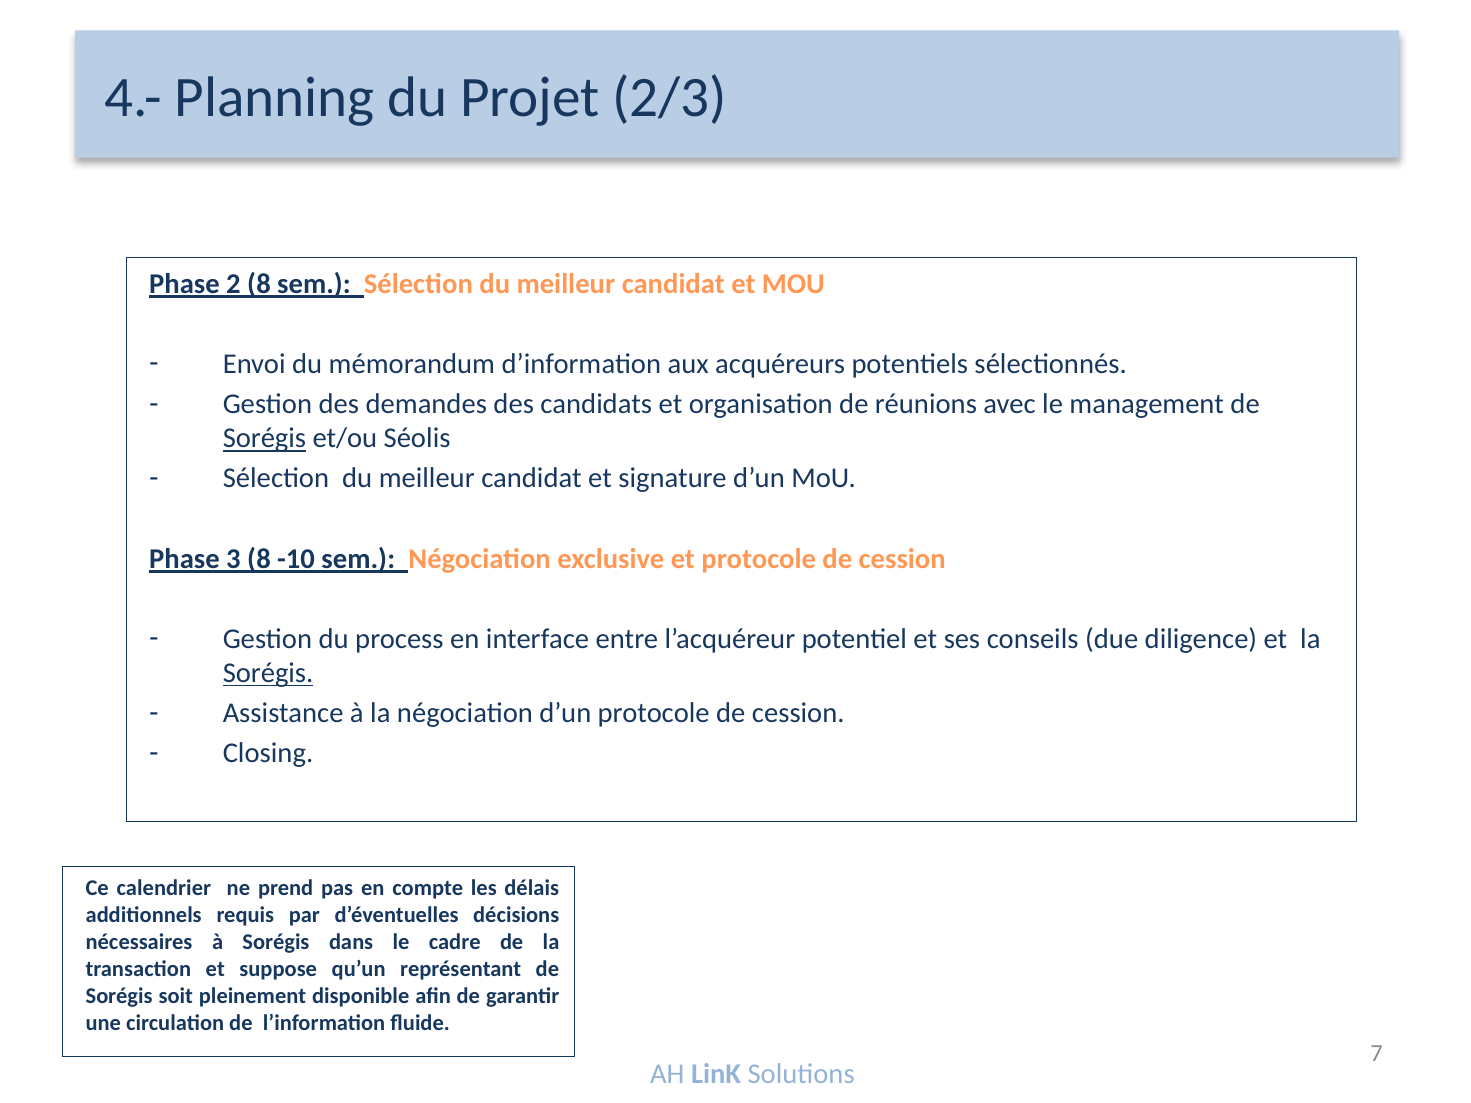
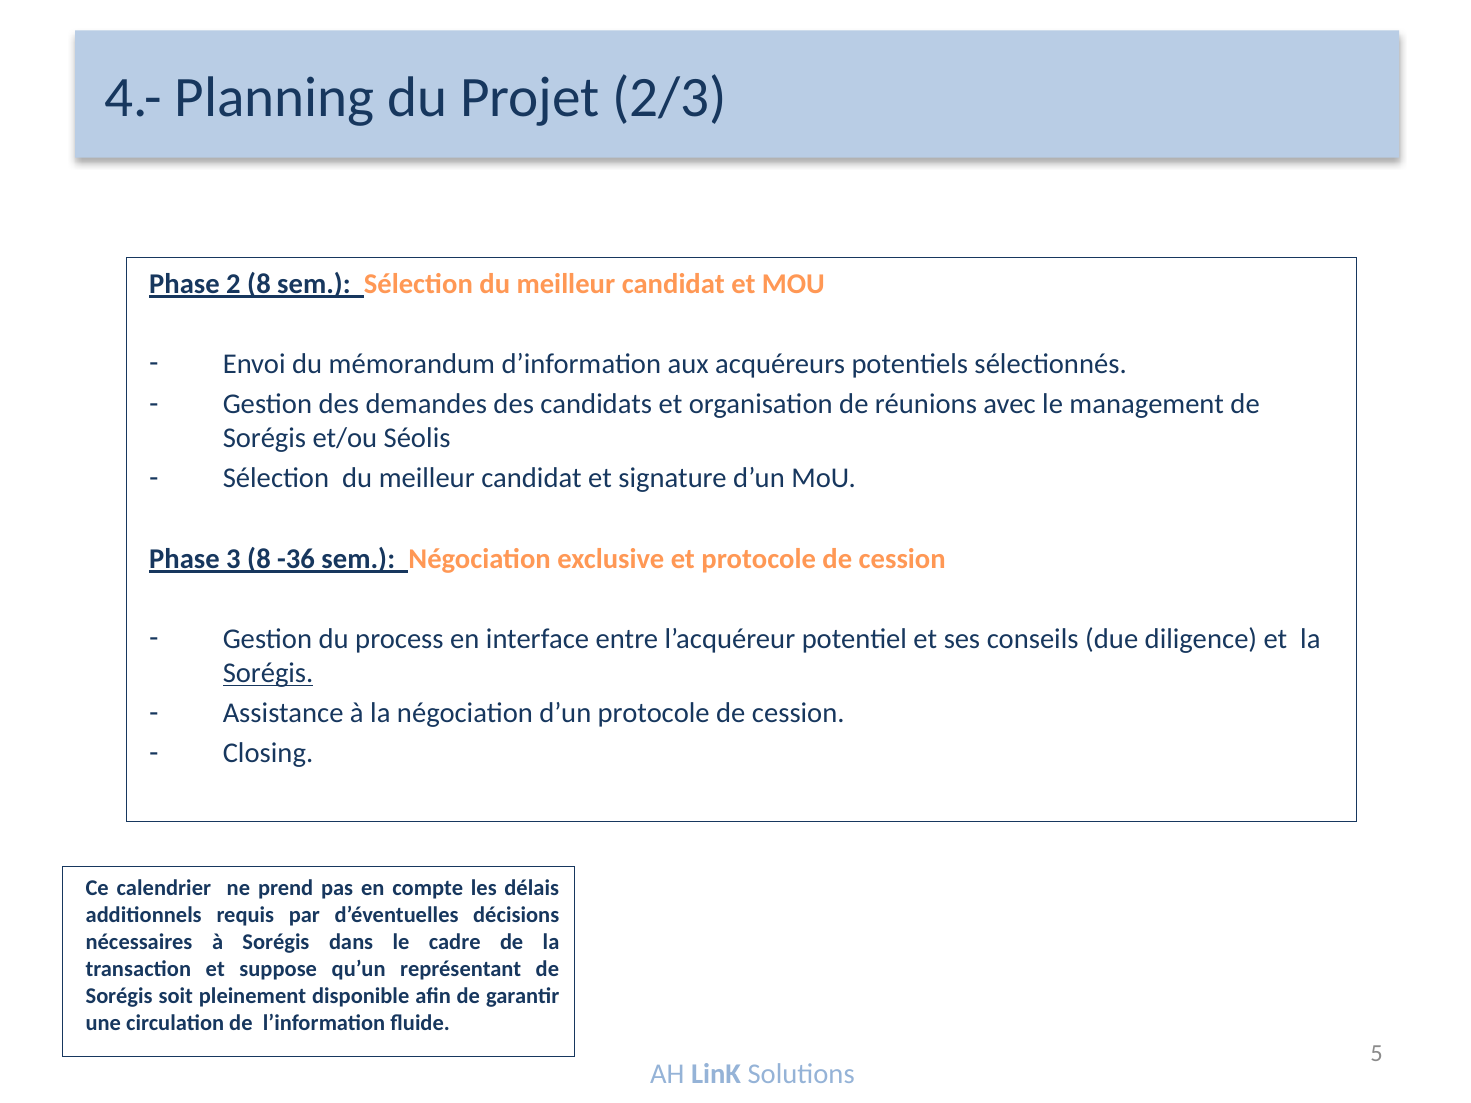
Sorégis at (264, 439) underline: present -> none
-10: -10 -> -36
7: 7 -> 5
